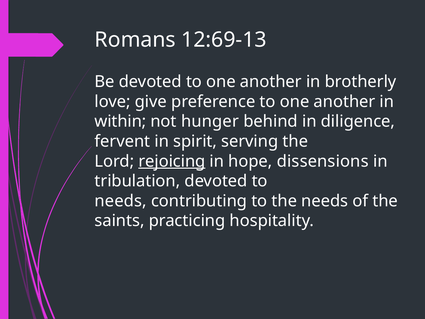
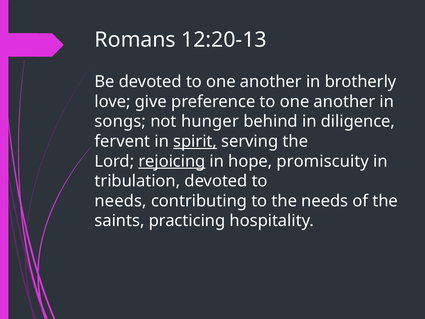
12:69-13: 12:69-13 -> 12:20-13
within: within -> songs
spirit underline: none -> present
dissensions: dissensions -> promiscuity
